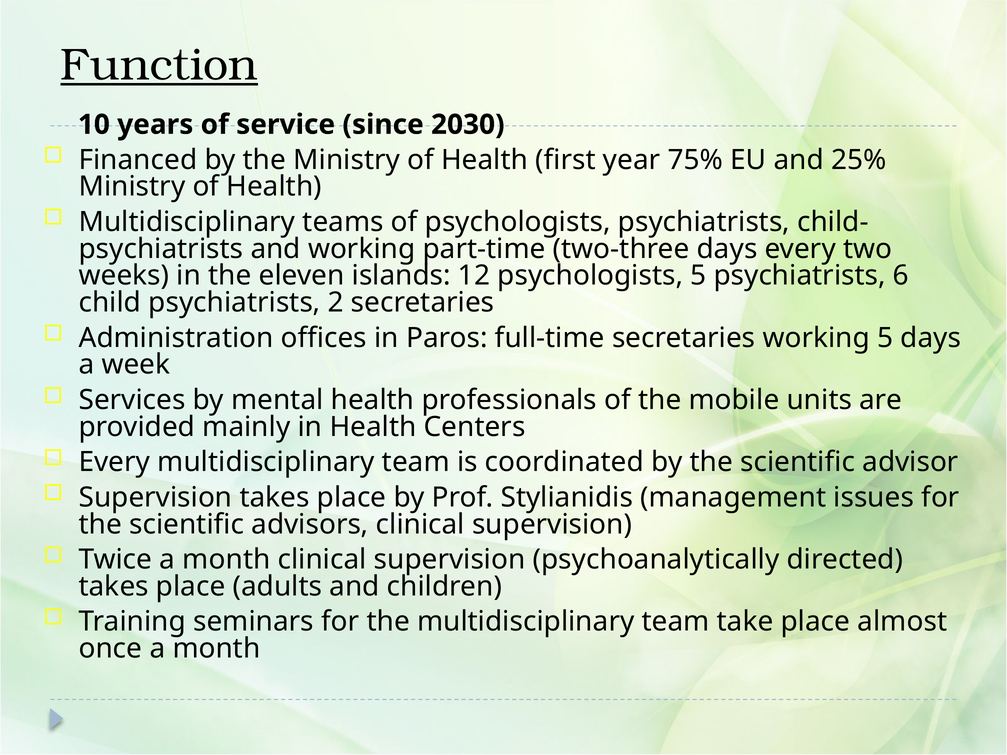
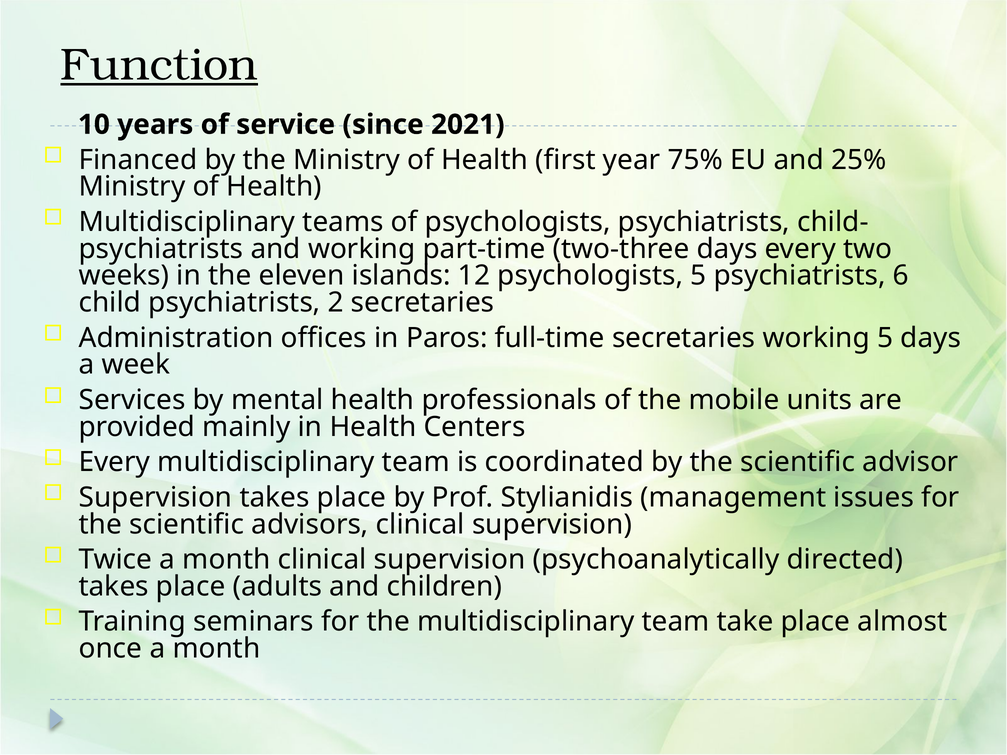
2030: 2030 -> 2021
